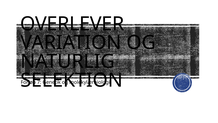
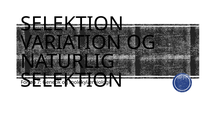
OVERLEVER at (72, 24): OVERLEVER -> SELEKTION
